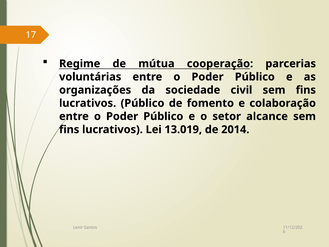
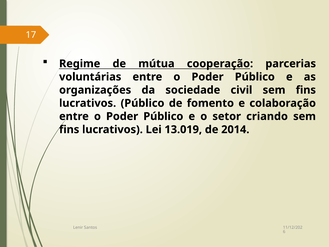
alcance: alcance -> criando
